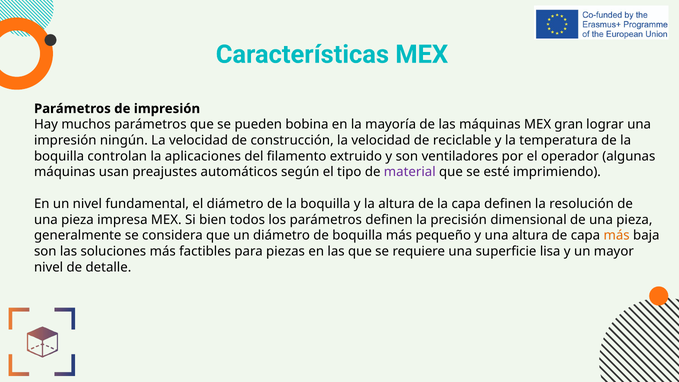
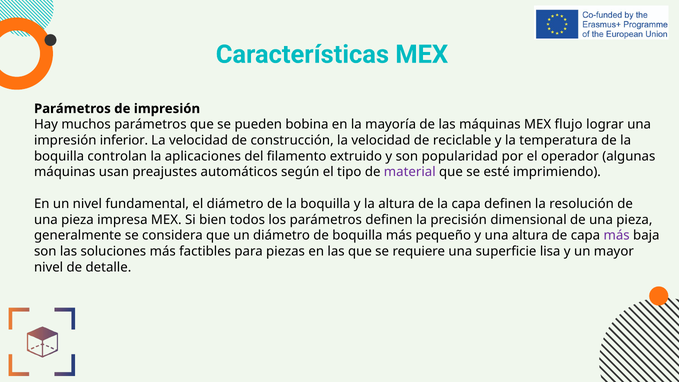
gran: gran -> flujo
ningún: ningún -> inferior
ventiladores: ventiladores -> popularidad
más at (617, 235) colour: orange -> purple
